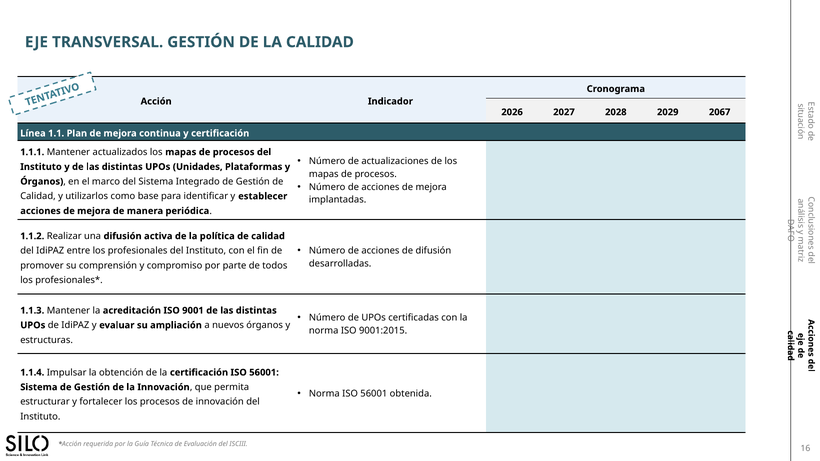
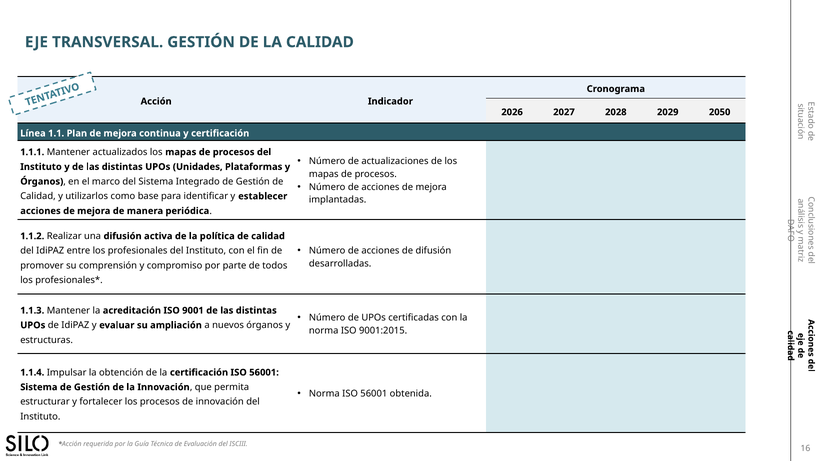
2067: 2067 -> 2050
